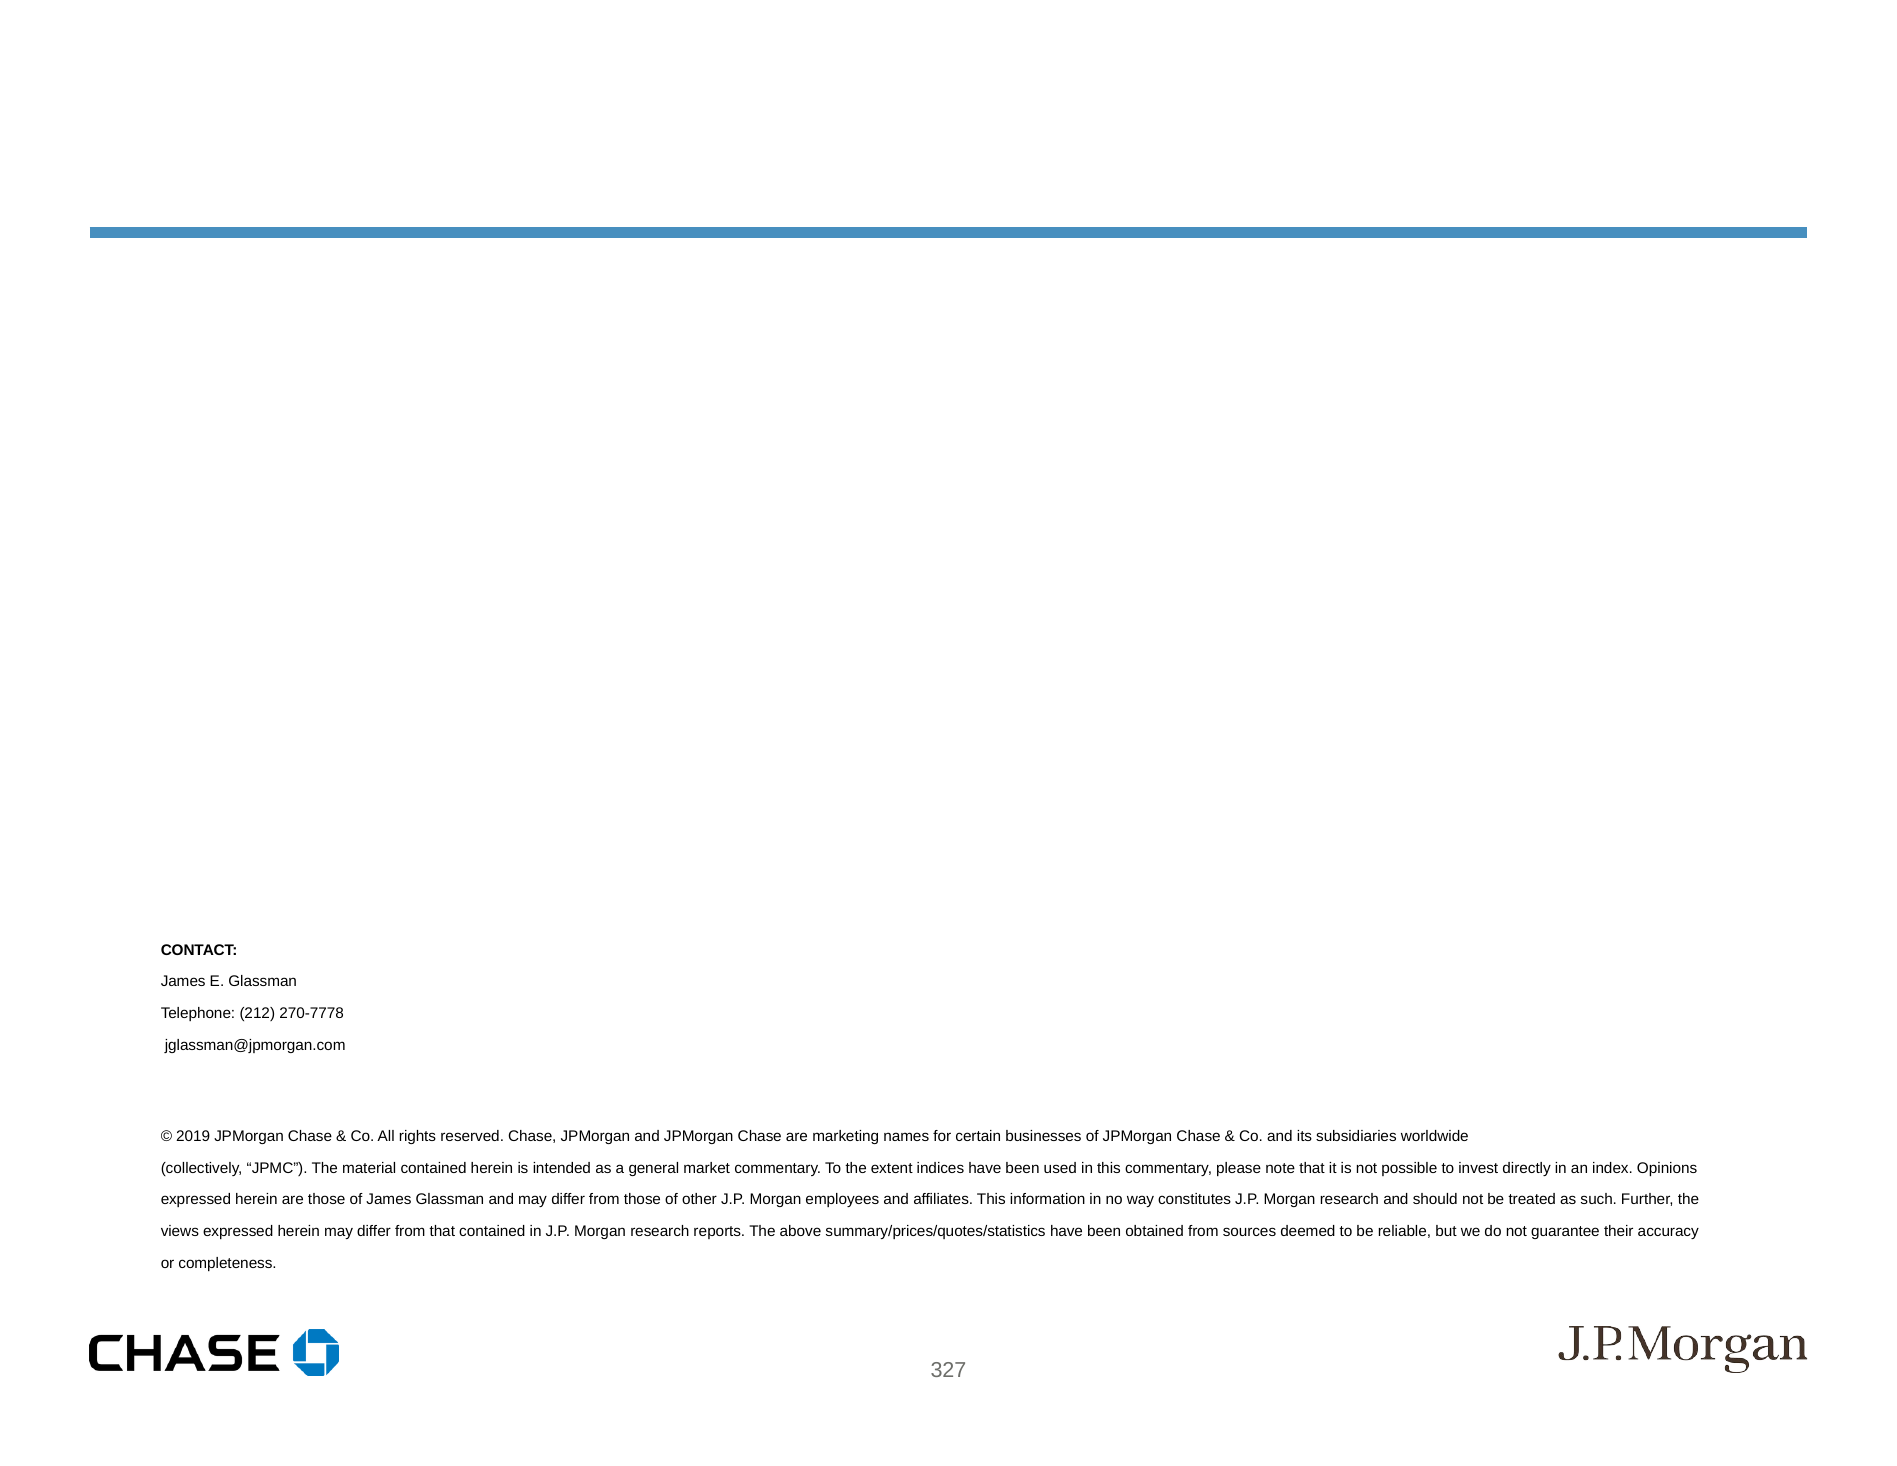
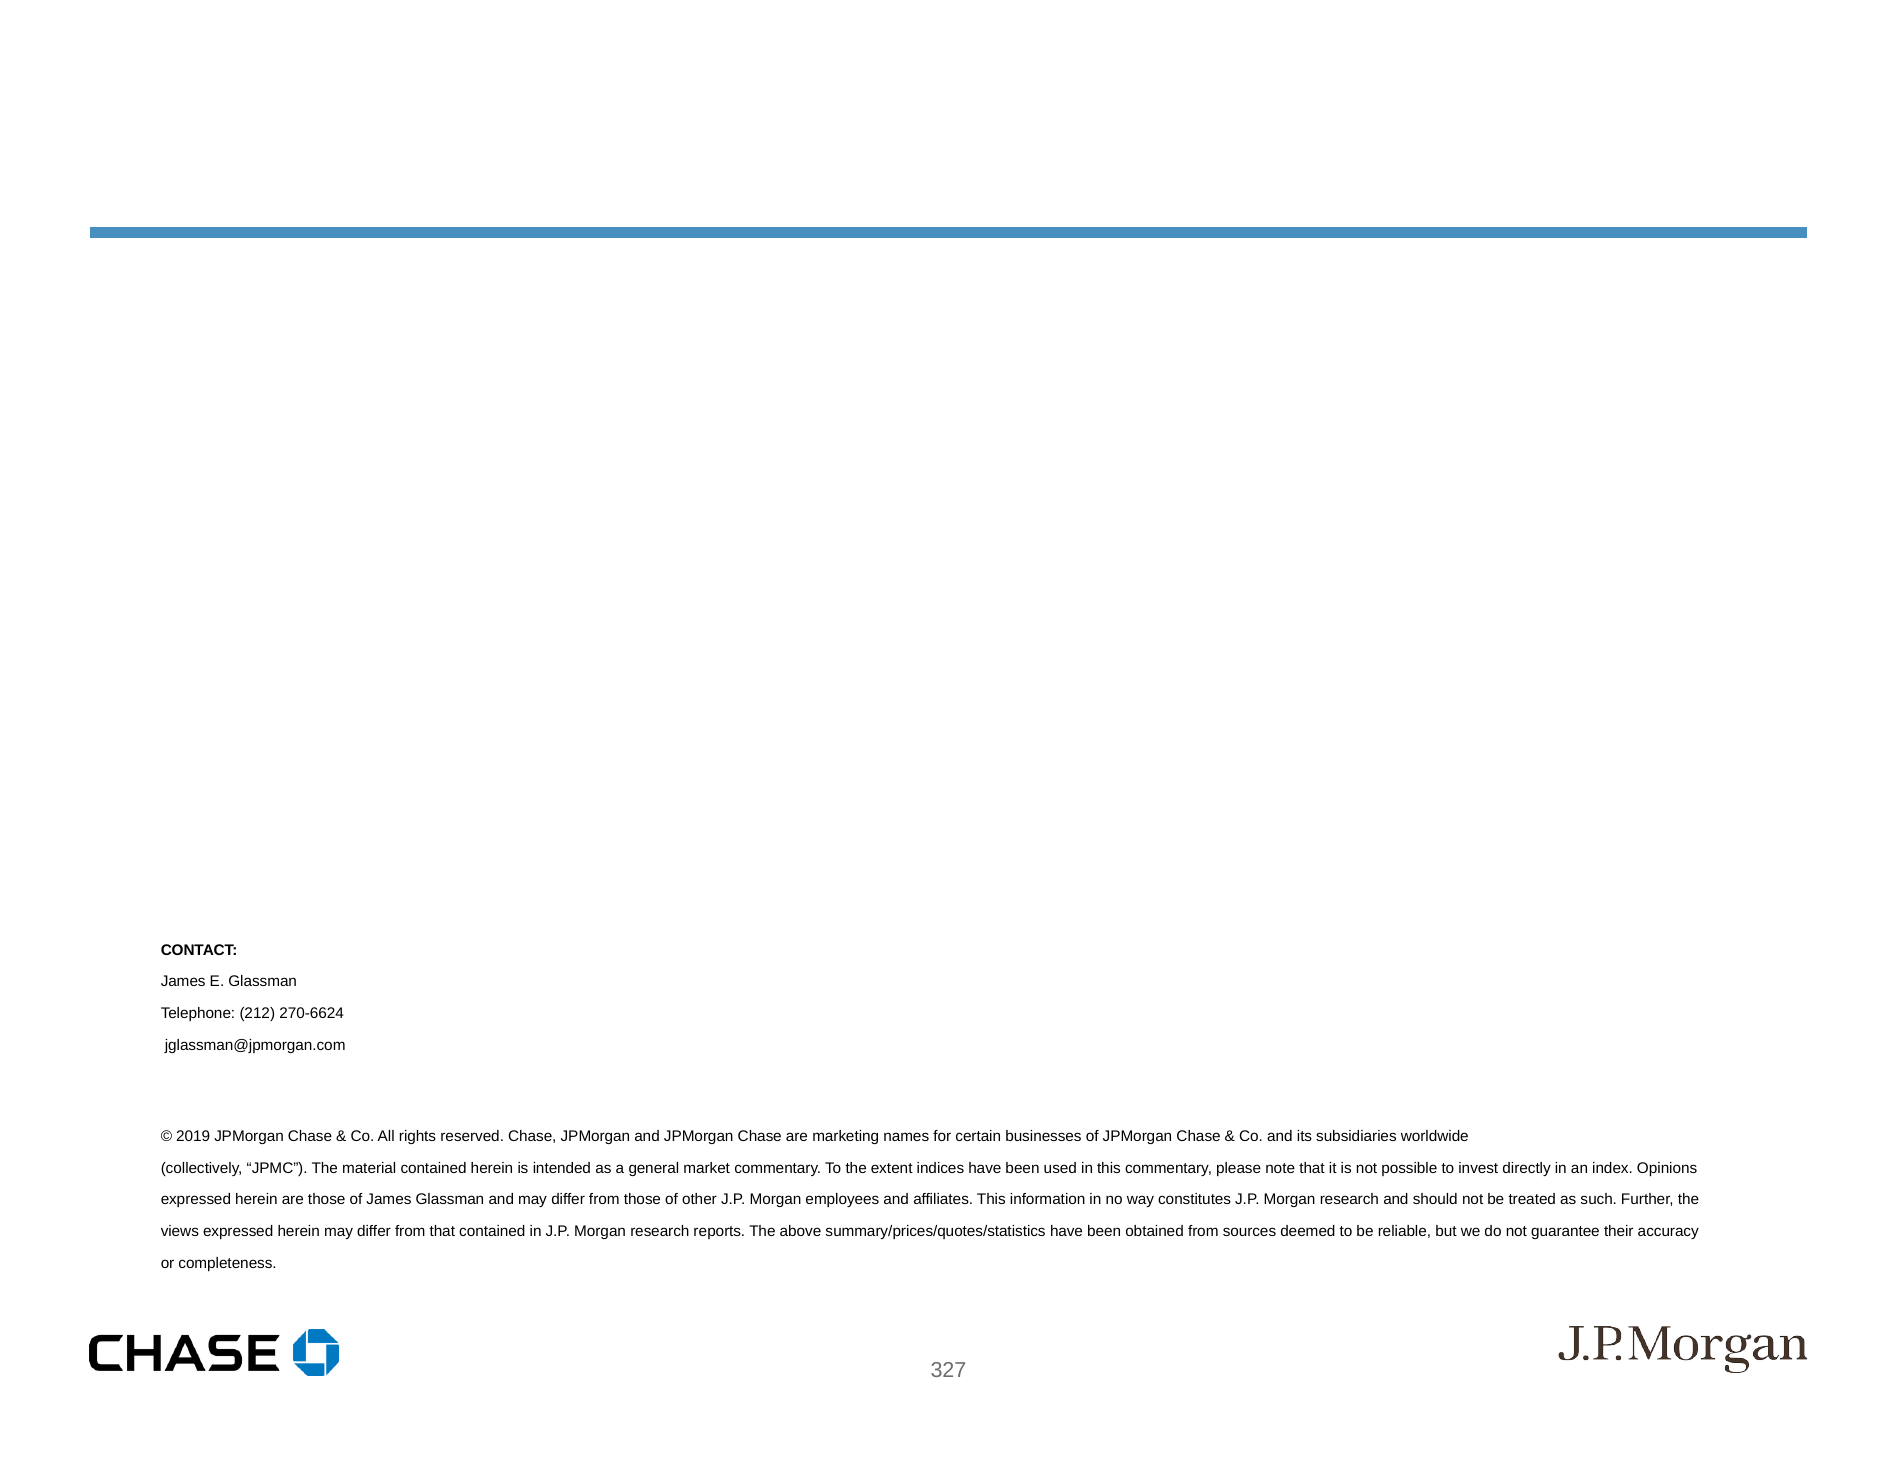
270-7778: 270-7778 -> 270-6624
